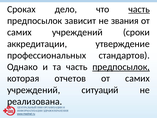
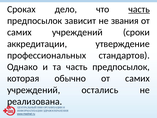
предпосылок at (121, 67) underline: present -> none
отчетов: отчетов -> обычно
ситуаций: ситуаций -> остались
